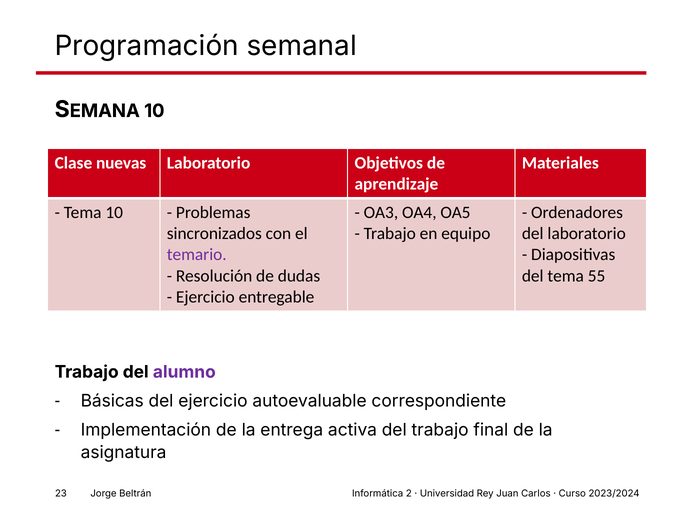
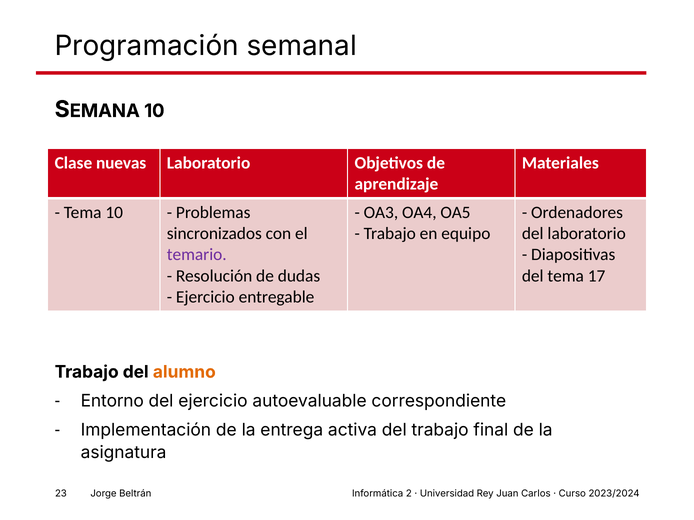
55: 55 -> 17
alumno colour: purple -> orange
Básicas: Básicas -> Entorno
